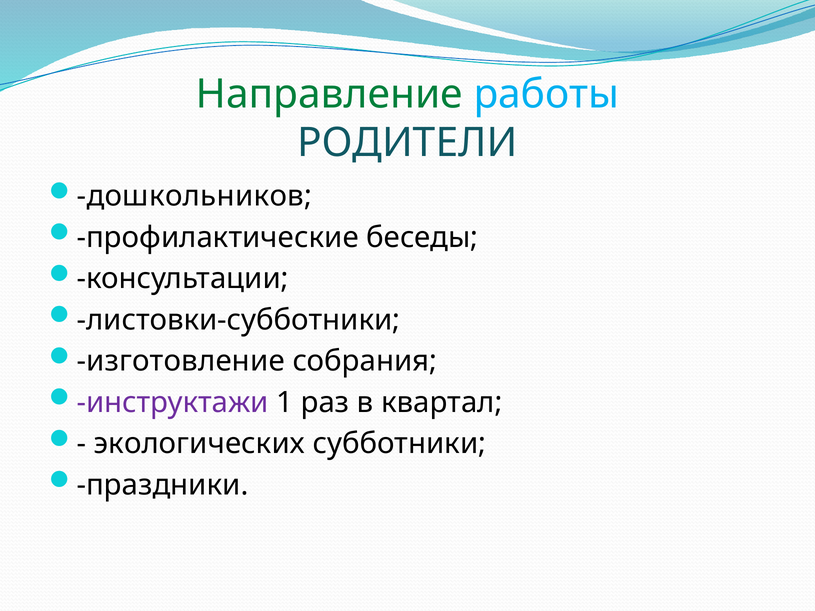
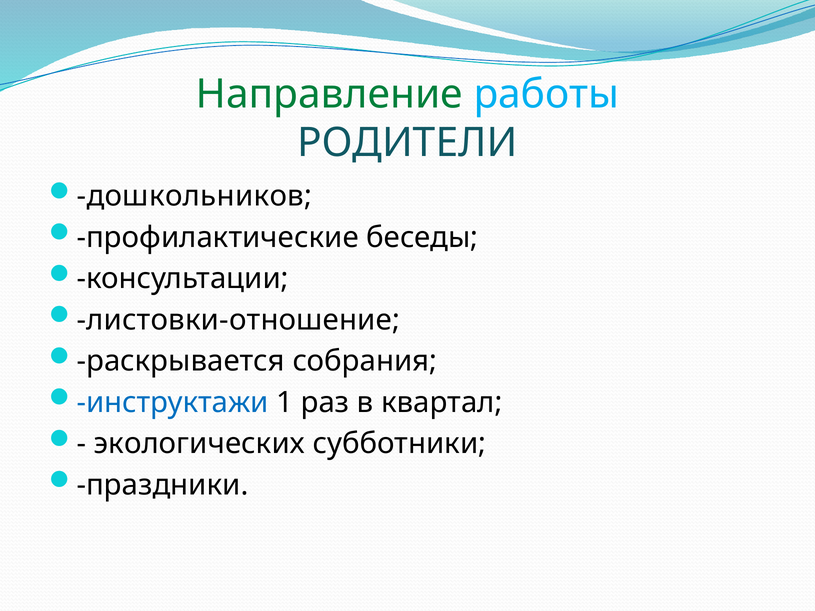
листовки-субботники: листовки-субботники -> листовки-отношение
изготовление: изготовление -> раскрывается
инструктажи colour: purple -> blue
